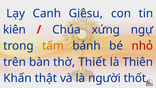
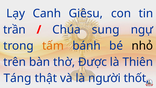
kiên: kiên -> trần
xứng: xứng -> sung
nhỏ colour: red -> black
Thiết: Thiết -> Được
Khấn: Khấn -> Táng
